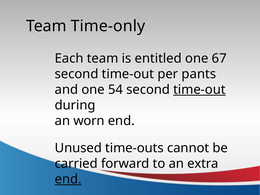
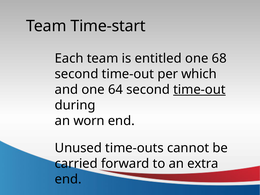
Time-only: Time-only -> Time-start
67: 67 -> 68
pants: pants -> which
54: 54 -> 64
end at (68, 179) underline: present -> none
